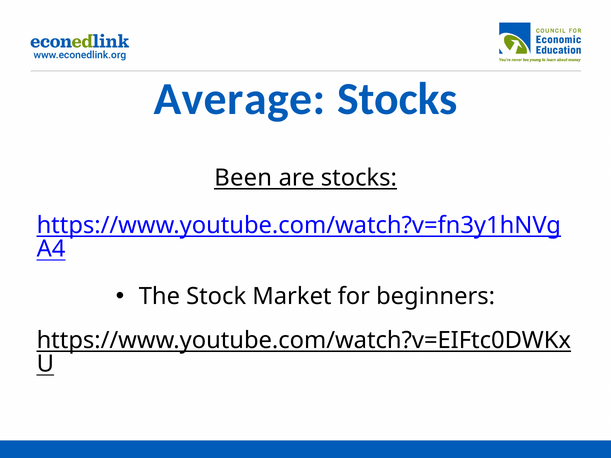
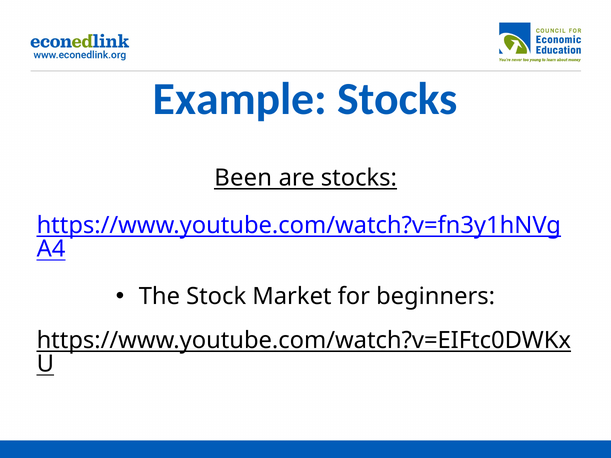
Average: Average -> Example
